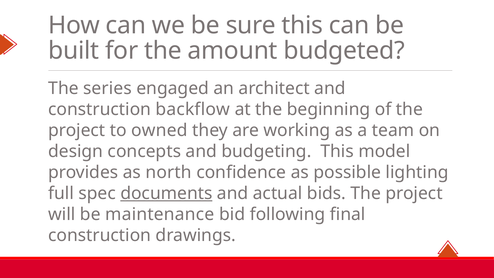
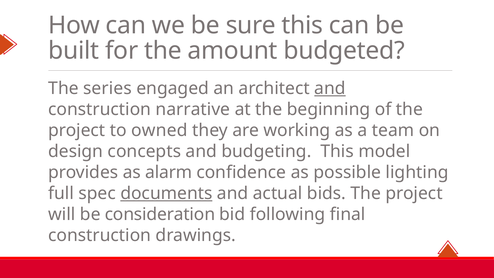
and at (330, 88) underline: none -> present
backflow: backflow -> narrative
north: north -> alarm
maintenance: maintenance -> consideration
